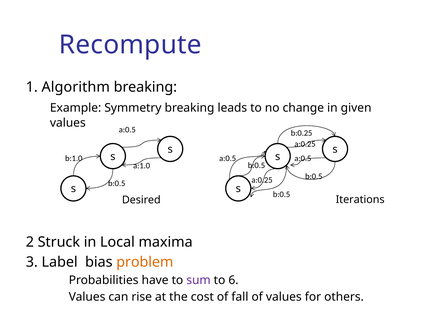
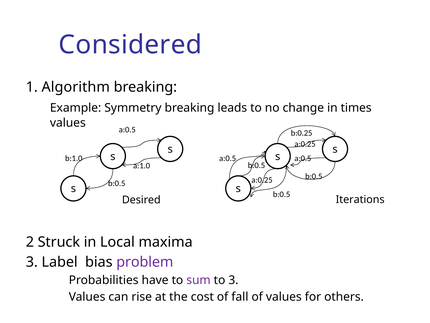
Recompute: Recompute -> Considered
given: given -> times
problem colour: orange -> purple
to 6: 6 -> 3
